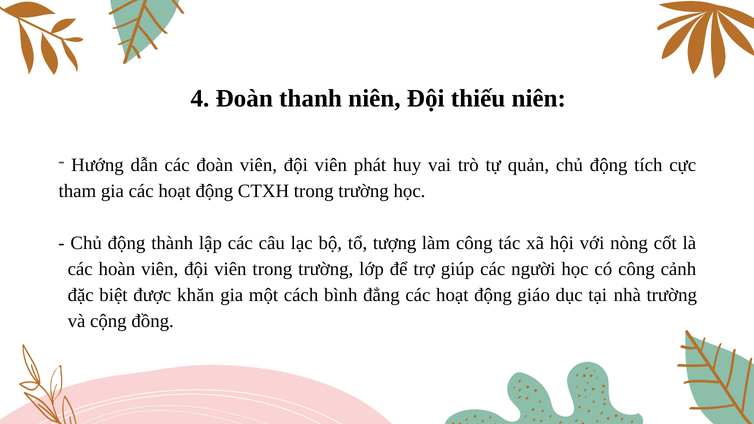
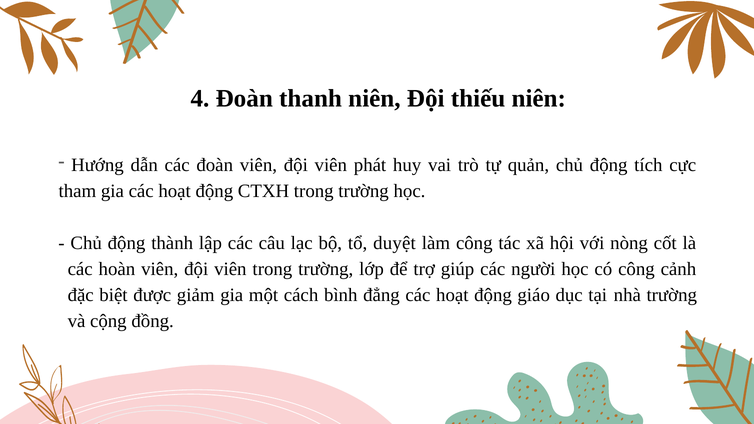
tượng: tượng -> duyệt
khăn: khăn -> giảm
